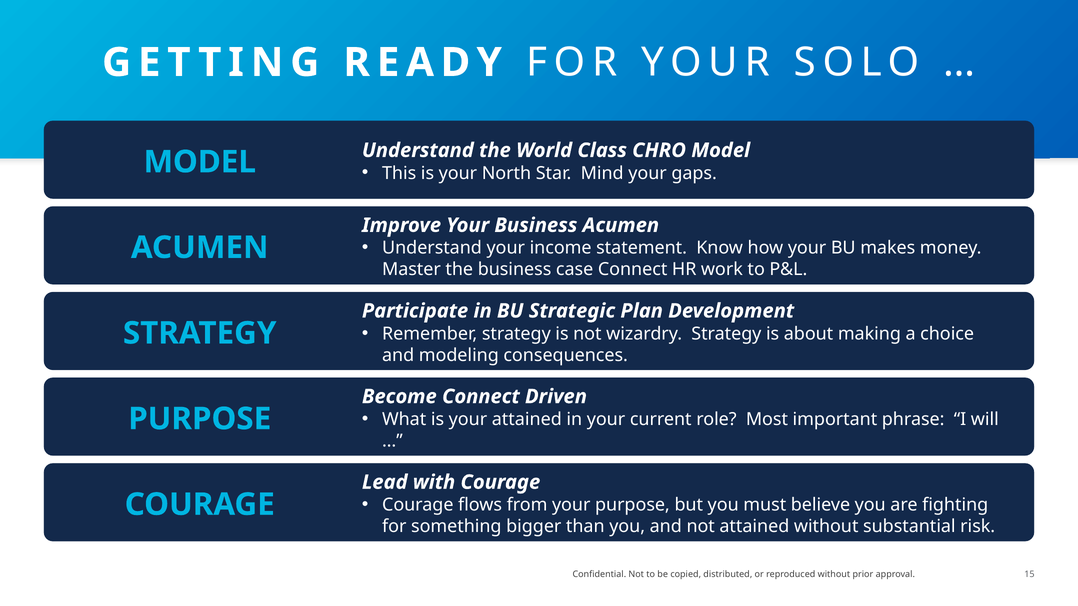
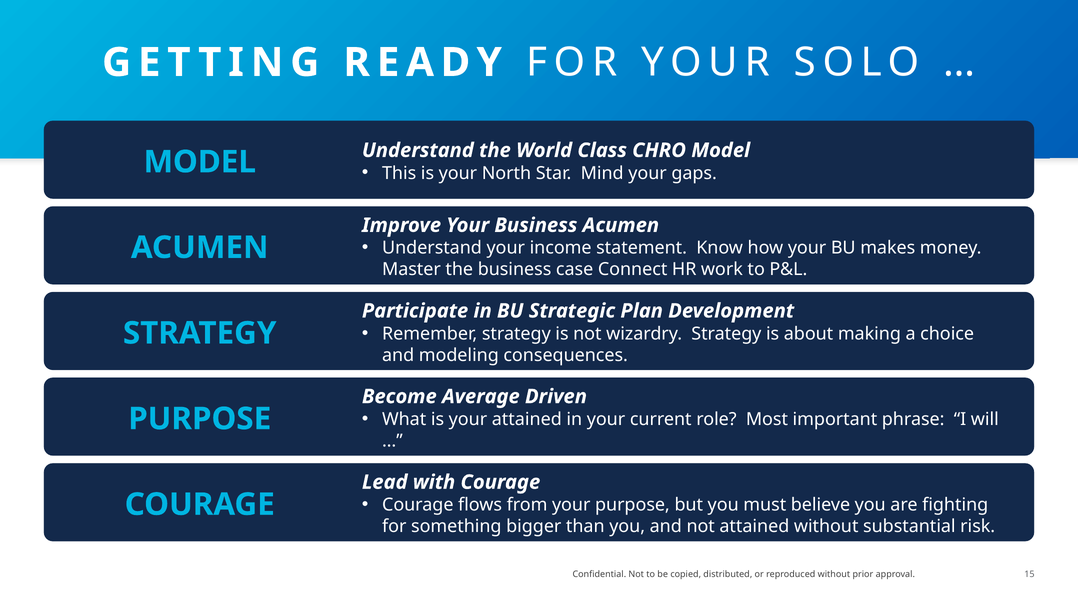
Become Connect: Connect -> Average
